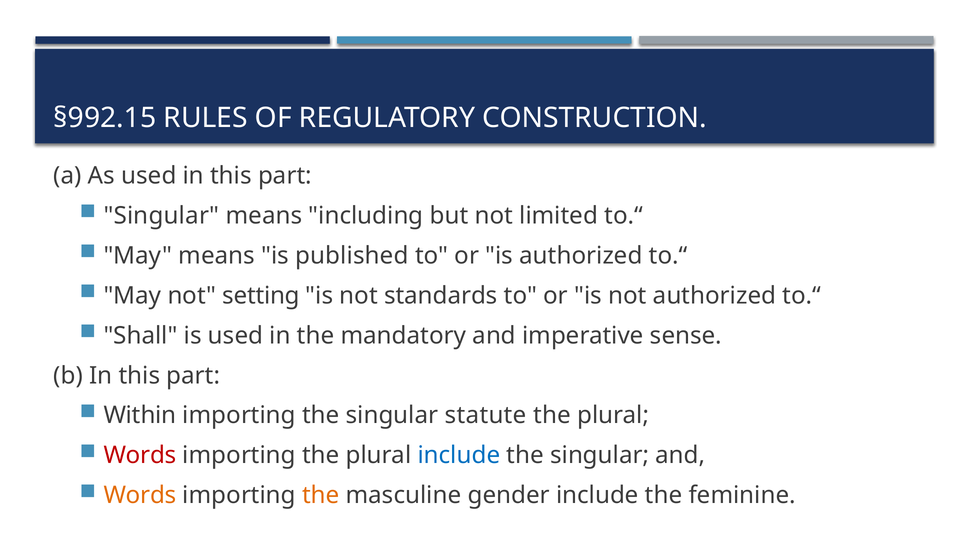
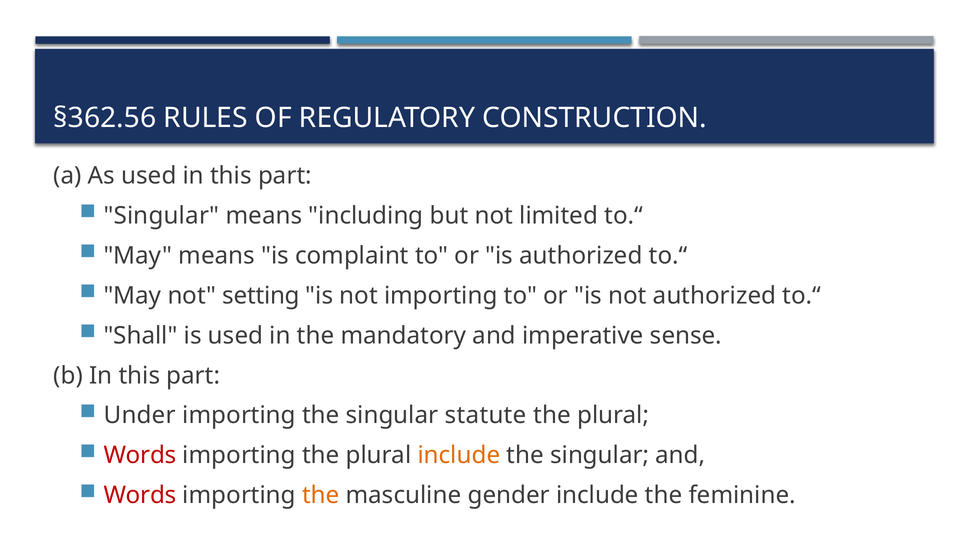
§992.15: §992.15 -> §362.56
published: published -> complaint
not standards: standards -> importing
Within: Within -> Under
include at (459, 456) colour: blue -> orange
Words at (140, 496) colour: orange -> red
